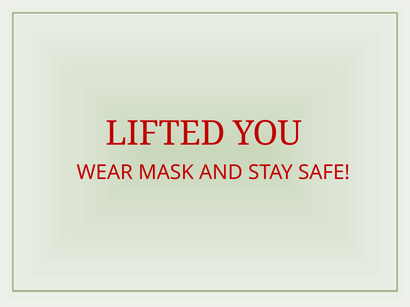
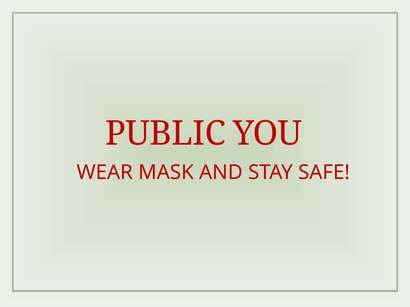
LIFTED: LIFTED -> PUBLIC
